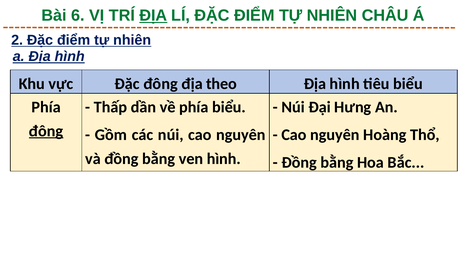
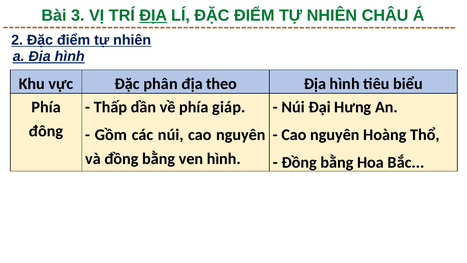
6: 6 -> 3
Đặc đông: đông -> phân
phía biểu: biểu -> giáp
đông at (46, 131) underline: present -> none
